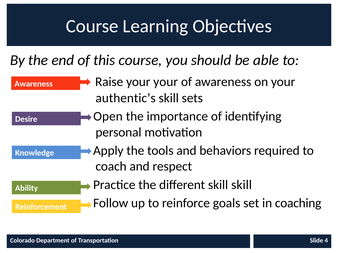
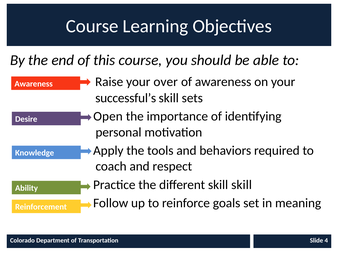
your your: your -> over
authentic’s: authentic’s -> successful’s
coaching: coaching -> meaning
